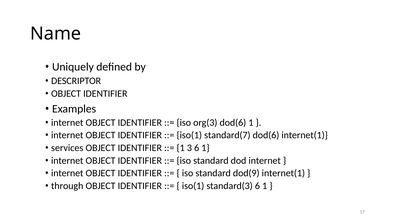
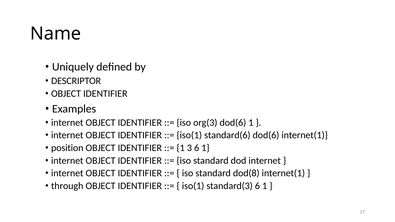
standard(7: standard(7 -> standard(6
services: services -> position
dod(9: dod(9 -> dod(8
